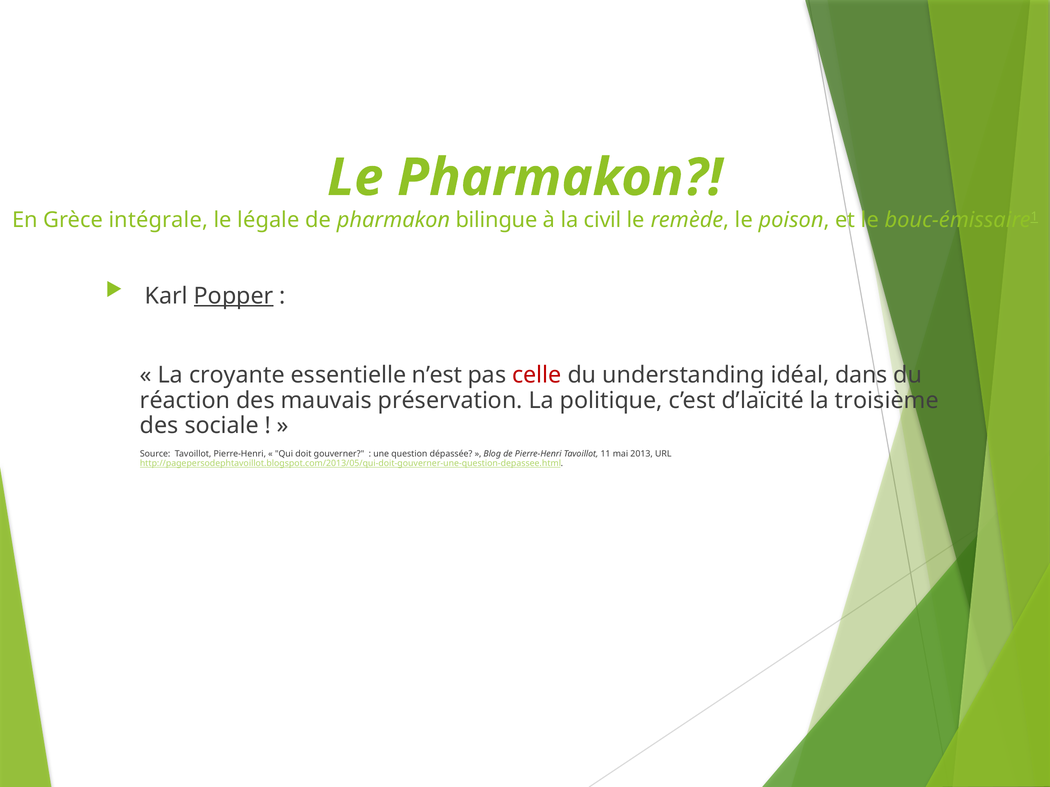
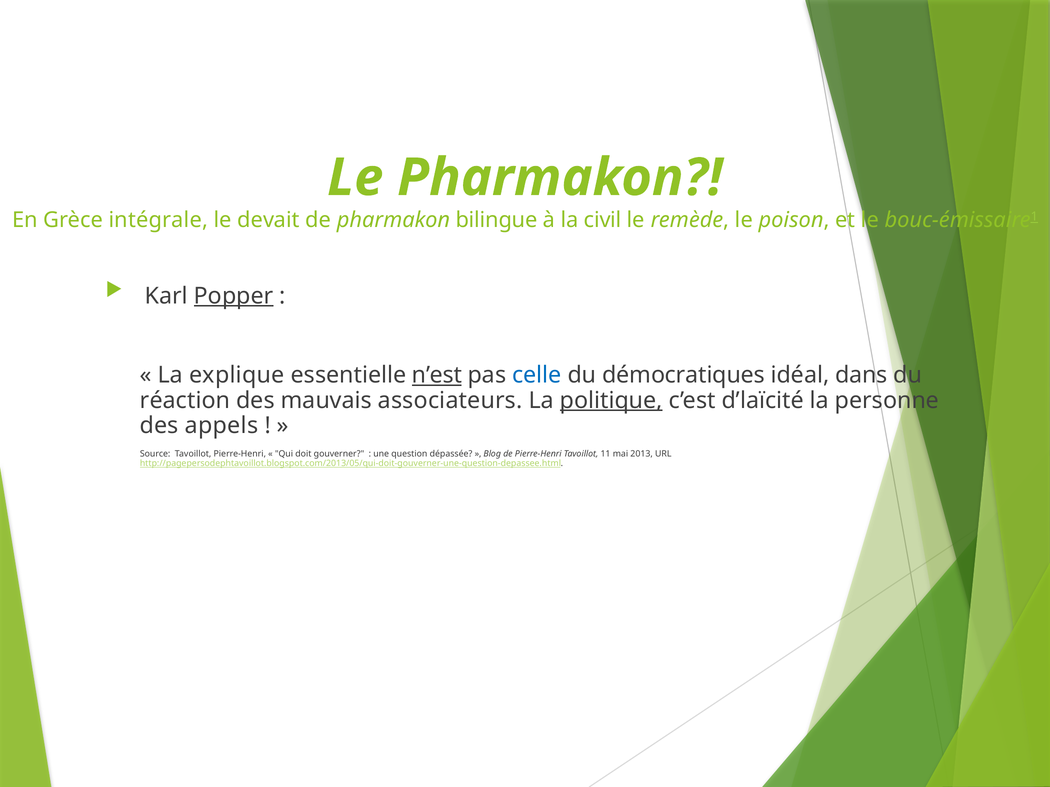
légale: légale -> devait
croyante: croyante -> explique
n’est underline: none -> present
celle colour: red -> blue
understanding: understanding -> démocratiques
préservation: préservation -> associateurs
politique underline: none -> present
troisième: troisième -> personne
sociale: sociale -> appels
